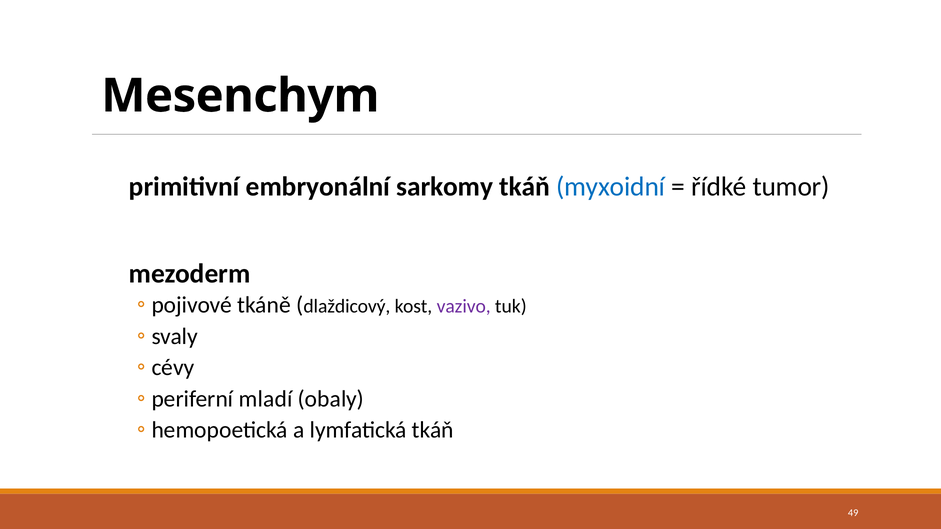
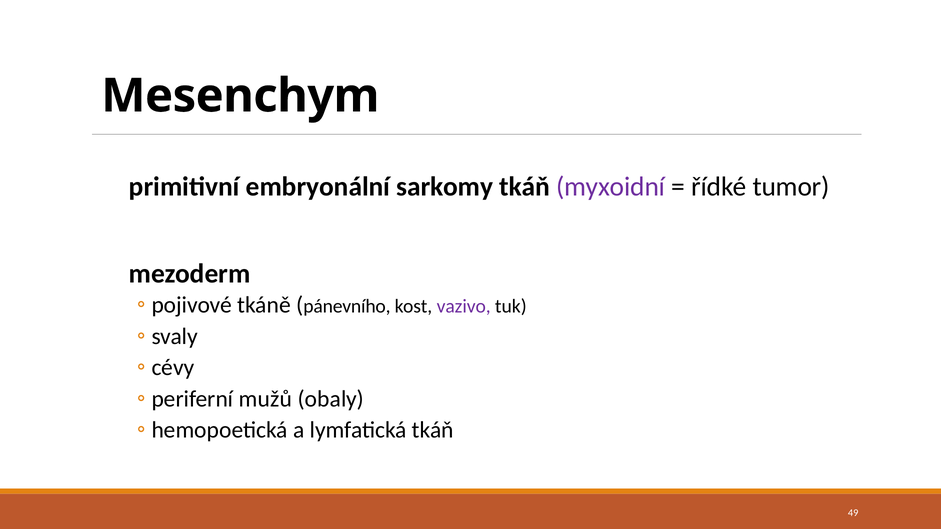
myxoidní colour: blue -> purple
dlaždicový: dlaždicový -> pánevního
mladí: mladí -> mužů
